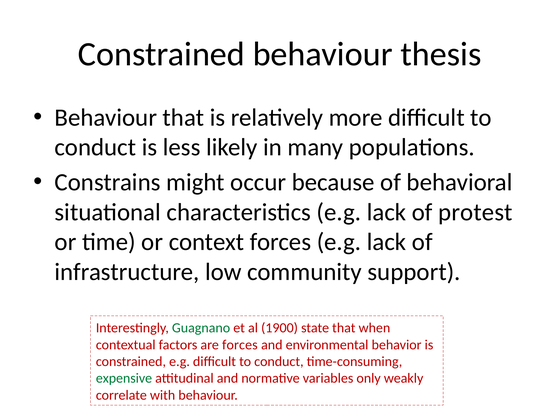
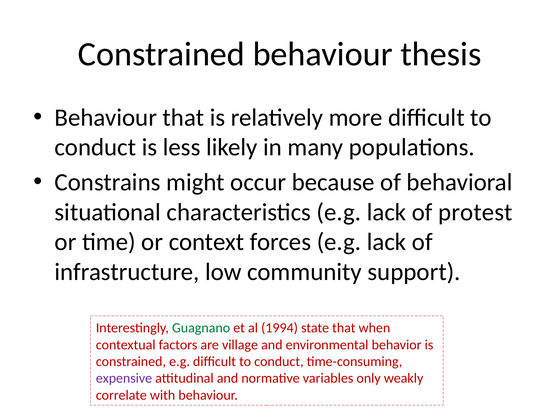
1900: 1900 -> 1994
are forces: forces -> village
expensive colour: green -> purple
